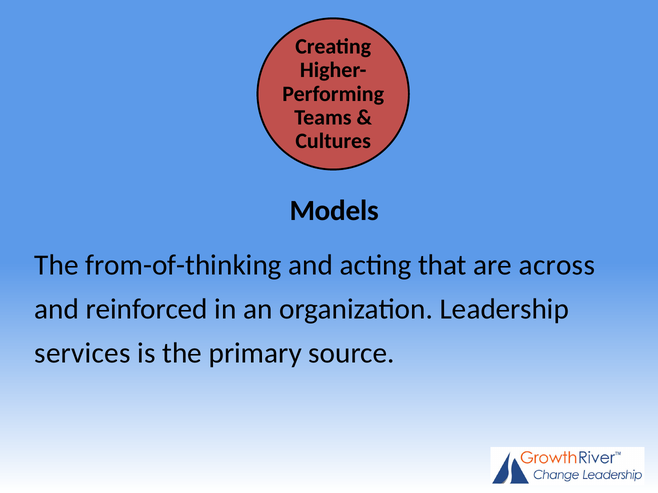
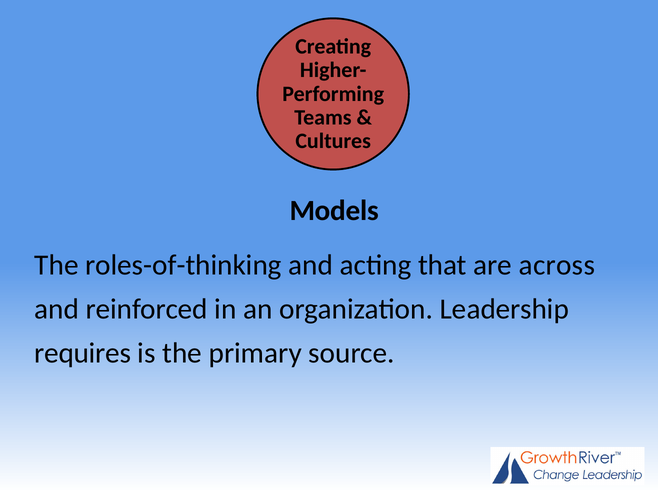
from-of-thinking: from-of-thinking -> roles-of-thinking
services: services -> requires
